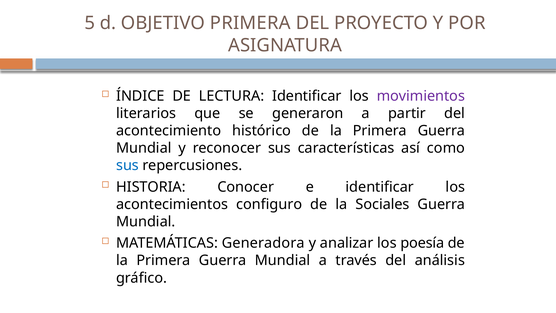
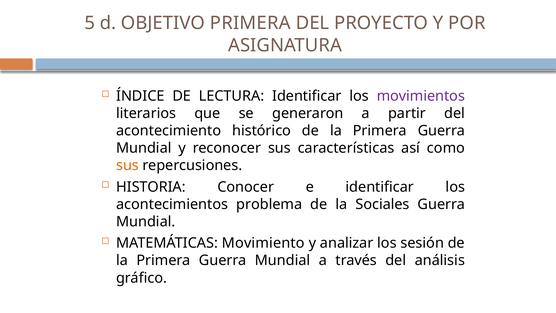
sus at (128, 165) colour: blue -> orange
configuro: configuro -> problema
Generadora: Generadora -> Movimiento
poesía: poesía -> sesión
